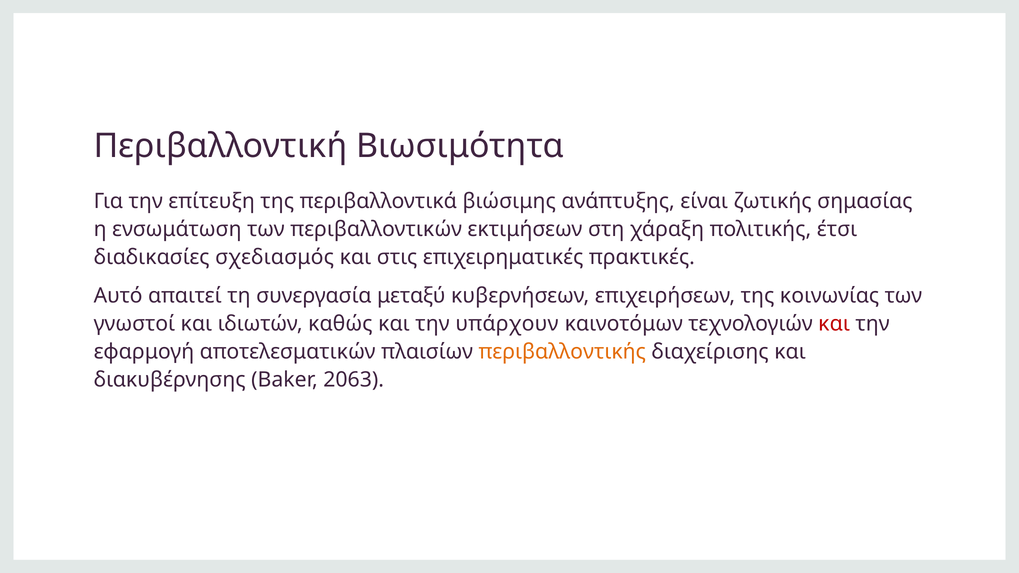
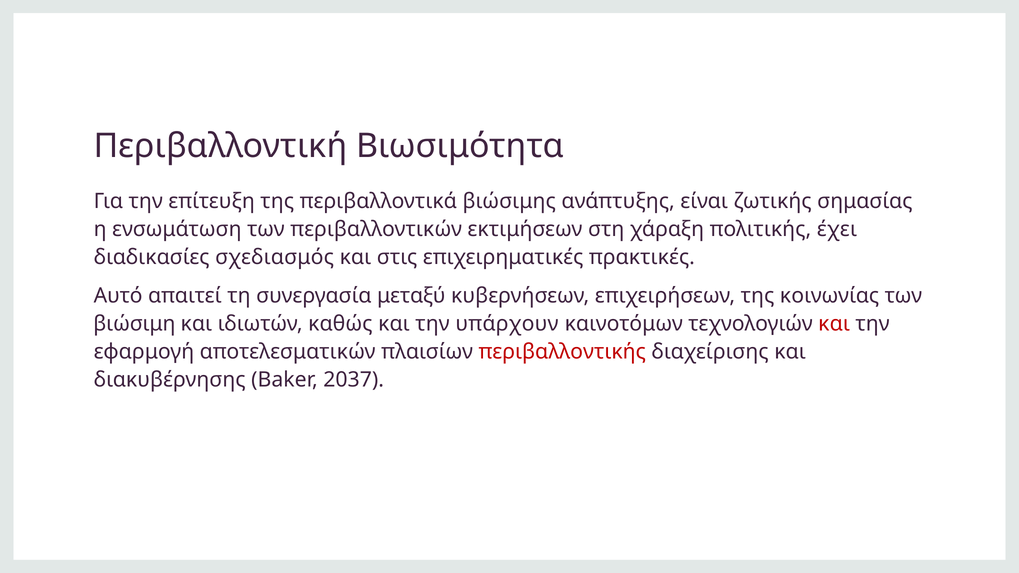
έτσι: έτσι -> έχει
γνωστοί: γνωστοί -> βιώσιμη
περιβαλλοντικής colour: orange -> red
2063: 2063 -> 2037
